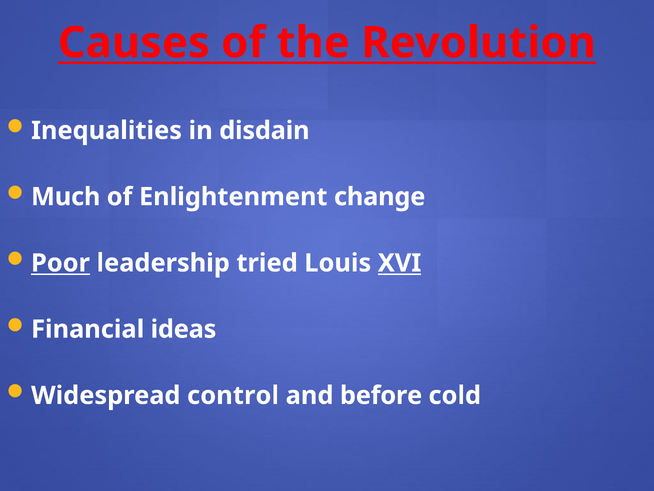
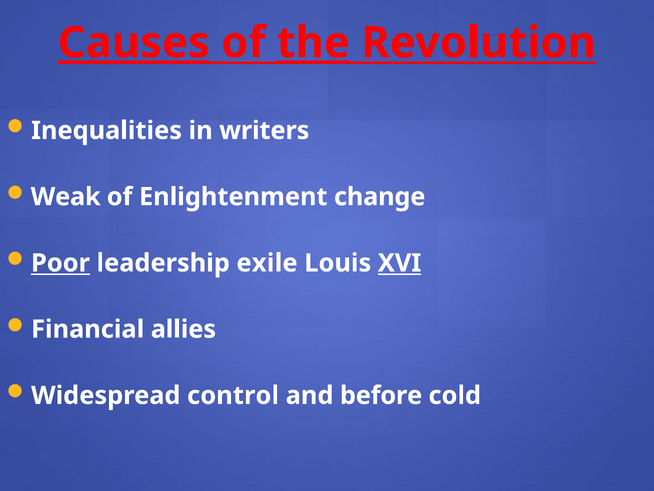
Causes underline: none -> present
the underline: none -> present
disdain: disdain -> writers
Much: Much -> Weak
tried: tried -> exile
ideas: ideas -> allies
